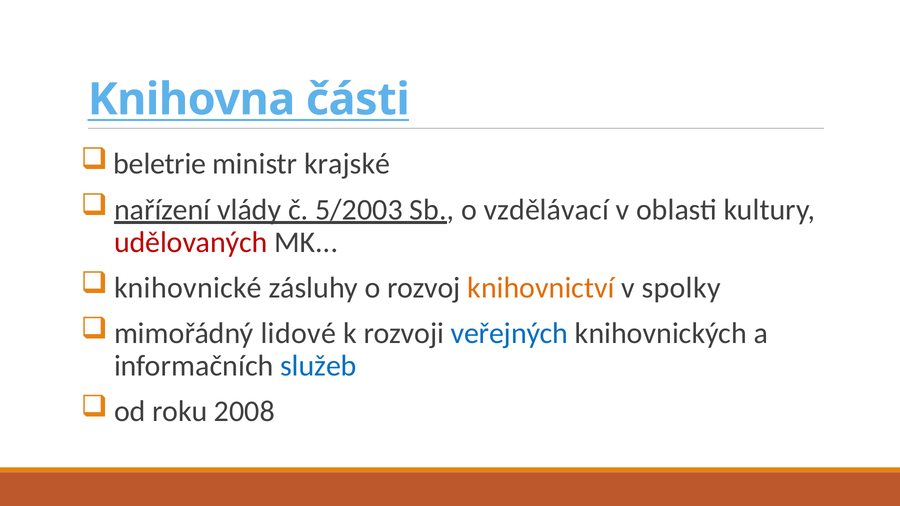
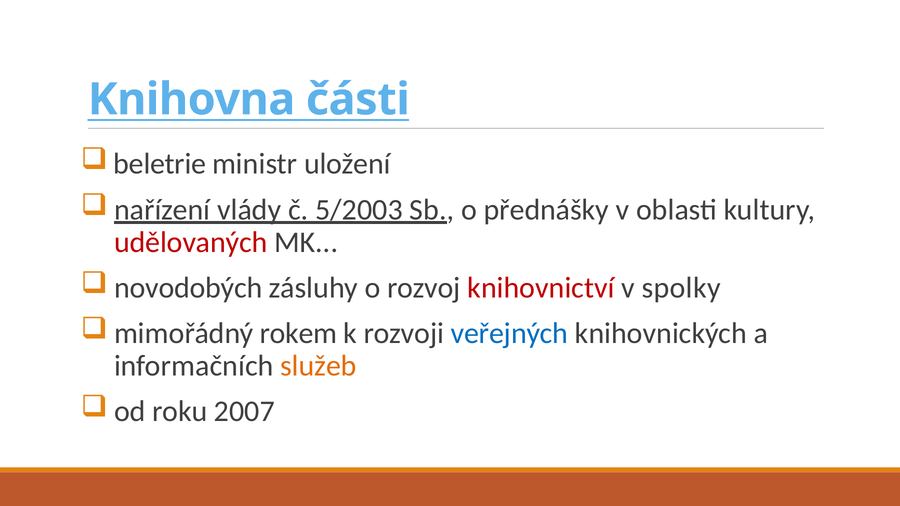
krajské: krajské -> uložení
vzdělávací: vzdělávací -> přednášky
knihovnické: knihovnické -> novodobých
knihovnictví colour: orange -> red
lidové: lidové -> rokem
služeb colour: blue -> orange
2008: 2008 -> 2007
